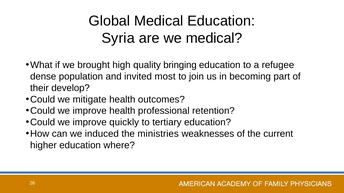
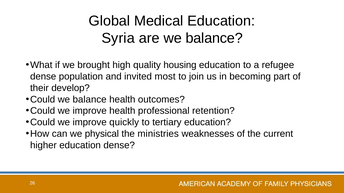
are we medical: medical -> balance
bringing: bringing -> housing
Could we mitigate: mitigate -> balance
induced: induced -> physical
education where: where -> dense
